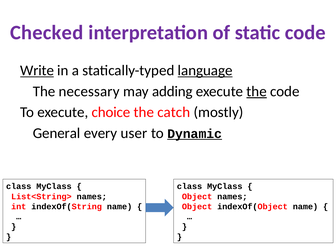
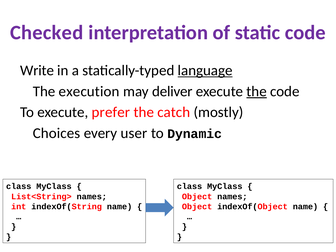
Write underline: present -> none
necessary: necessary -> execution
adding: adding -> deliver
choice: choice -> prefer
General: General -> Choices
Dynamic underline: present -> none
